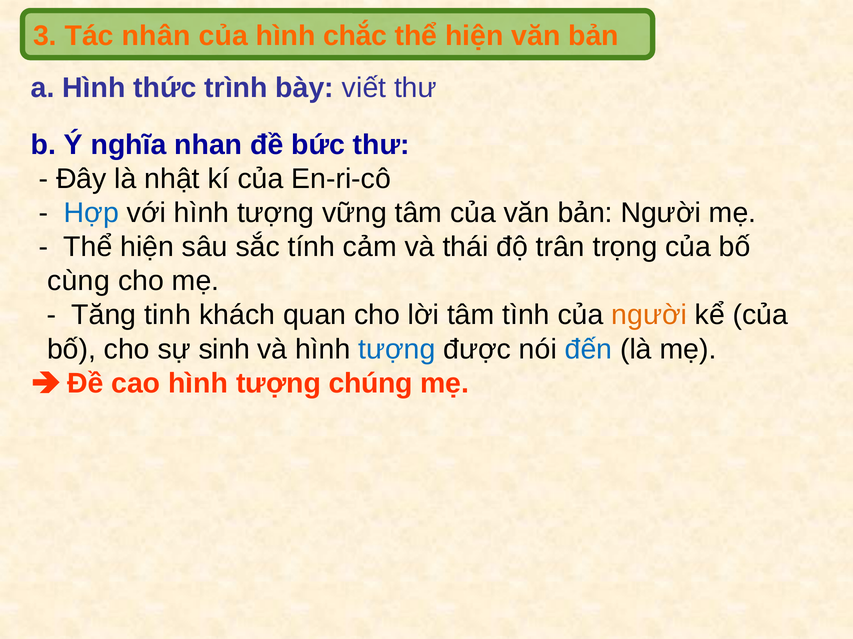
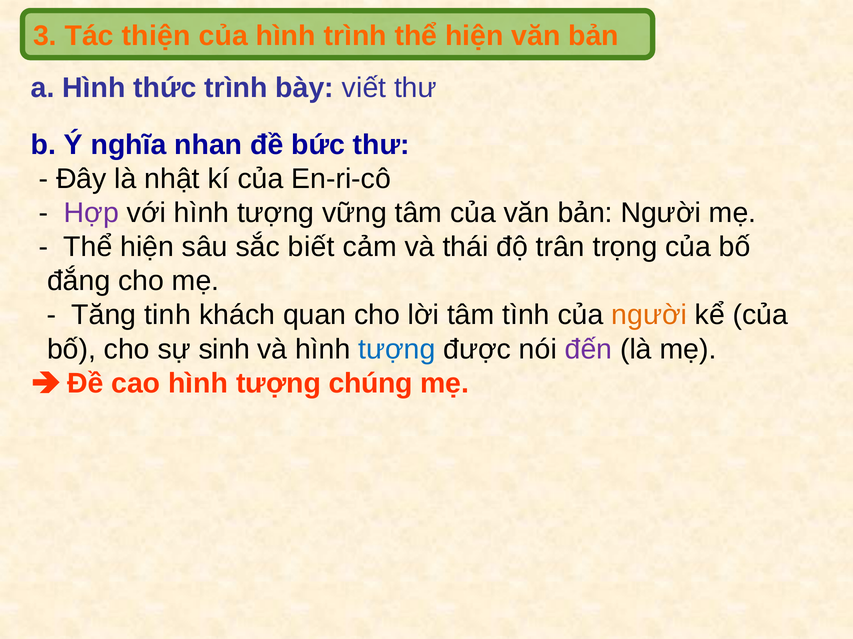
nhân: nhân -> thiện
hình chắc: chắc -> trình
Hợp colour: blue -> purple
tính: tính -> biết
cùng: cùng -> đắng
đến colour: blue -> purple
